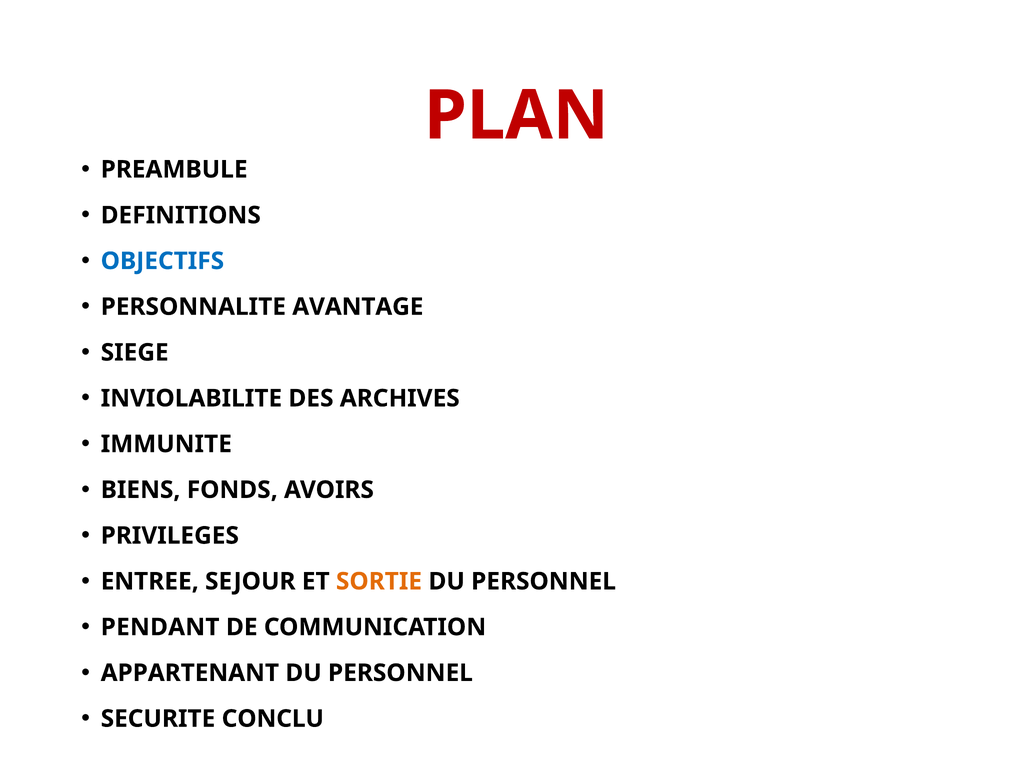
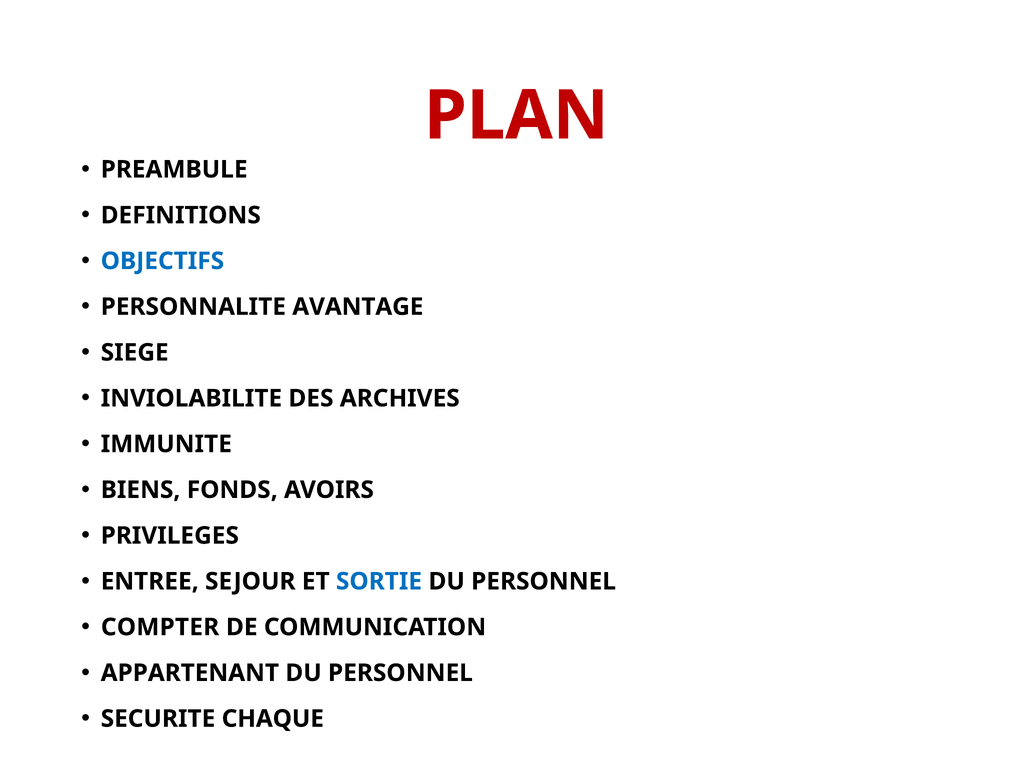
SORTIE colour: orange -> blue
PENDANT: PENDANT -> COMPTER
CONCLU: CONCLU -> CHAQUE
